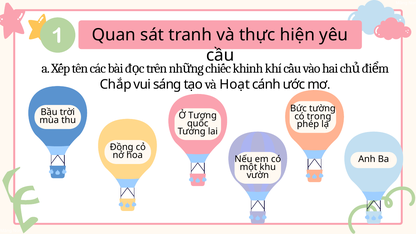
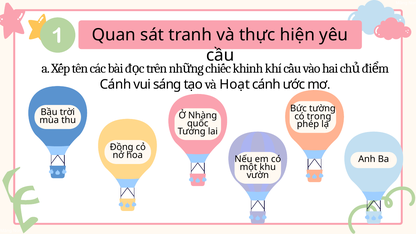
Chắp at (116, 84): Chắp -> Cánh
Tượng: Tượng -> Nhàng
